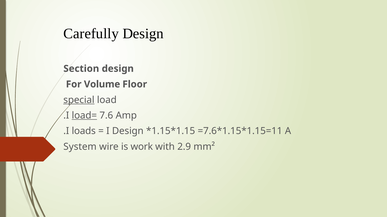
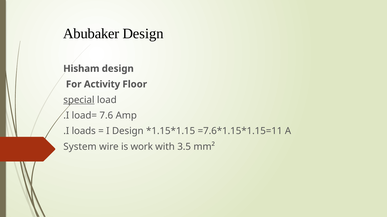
Carefully: Carefully -> Abubaker
Section: Section -> Hisham
Volume: Volume -> Activity
load= underline: present -> none
2.9: 2.9 -> 3.5
